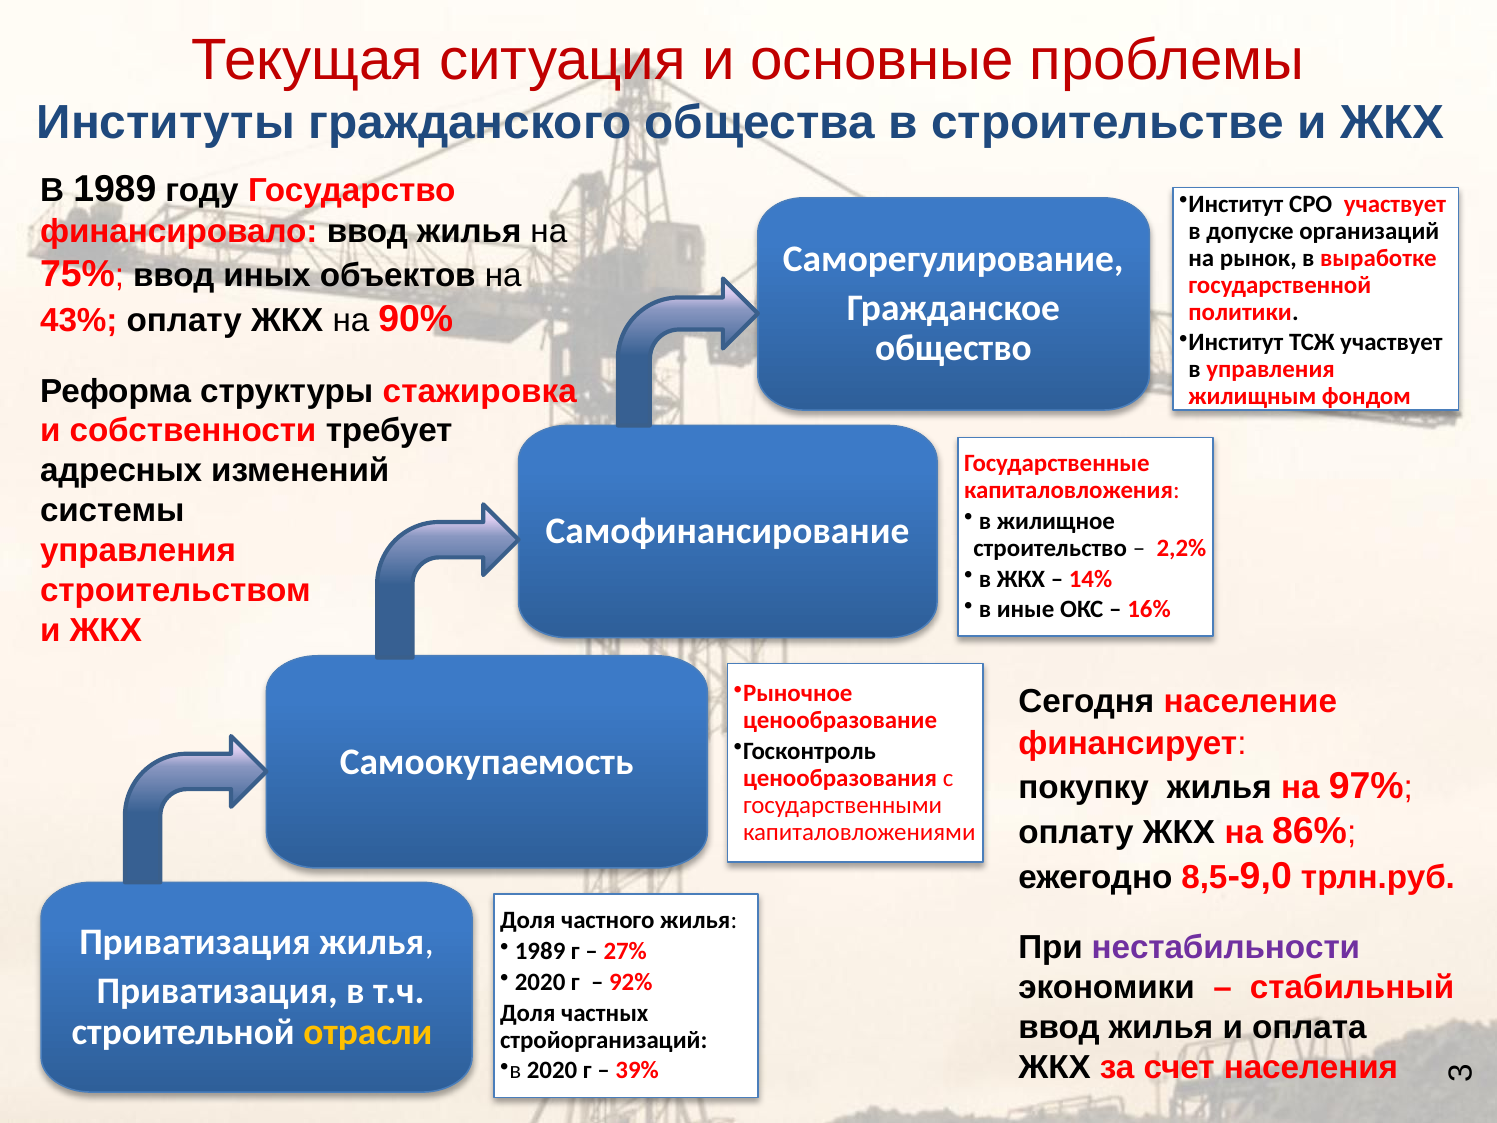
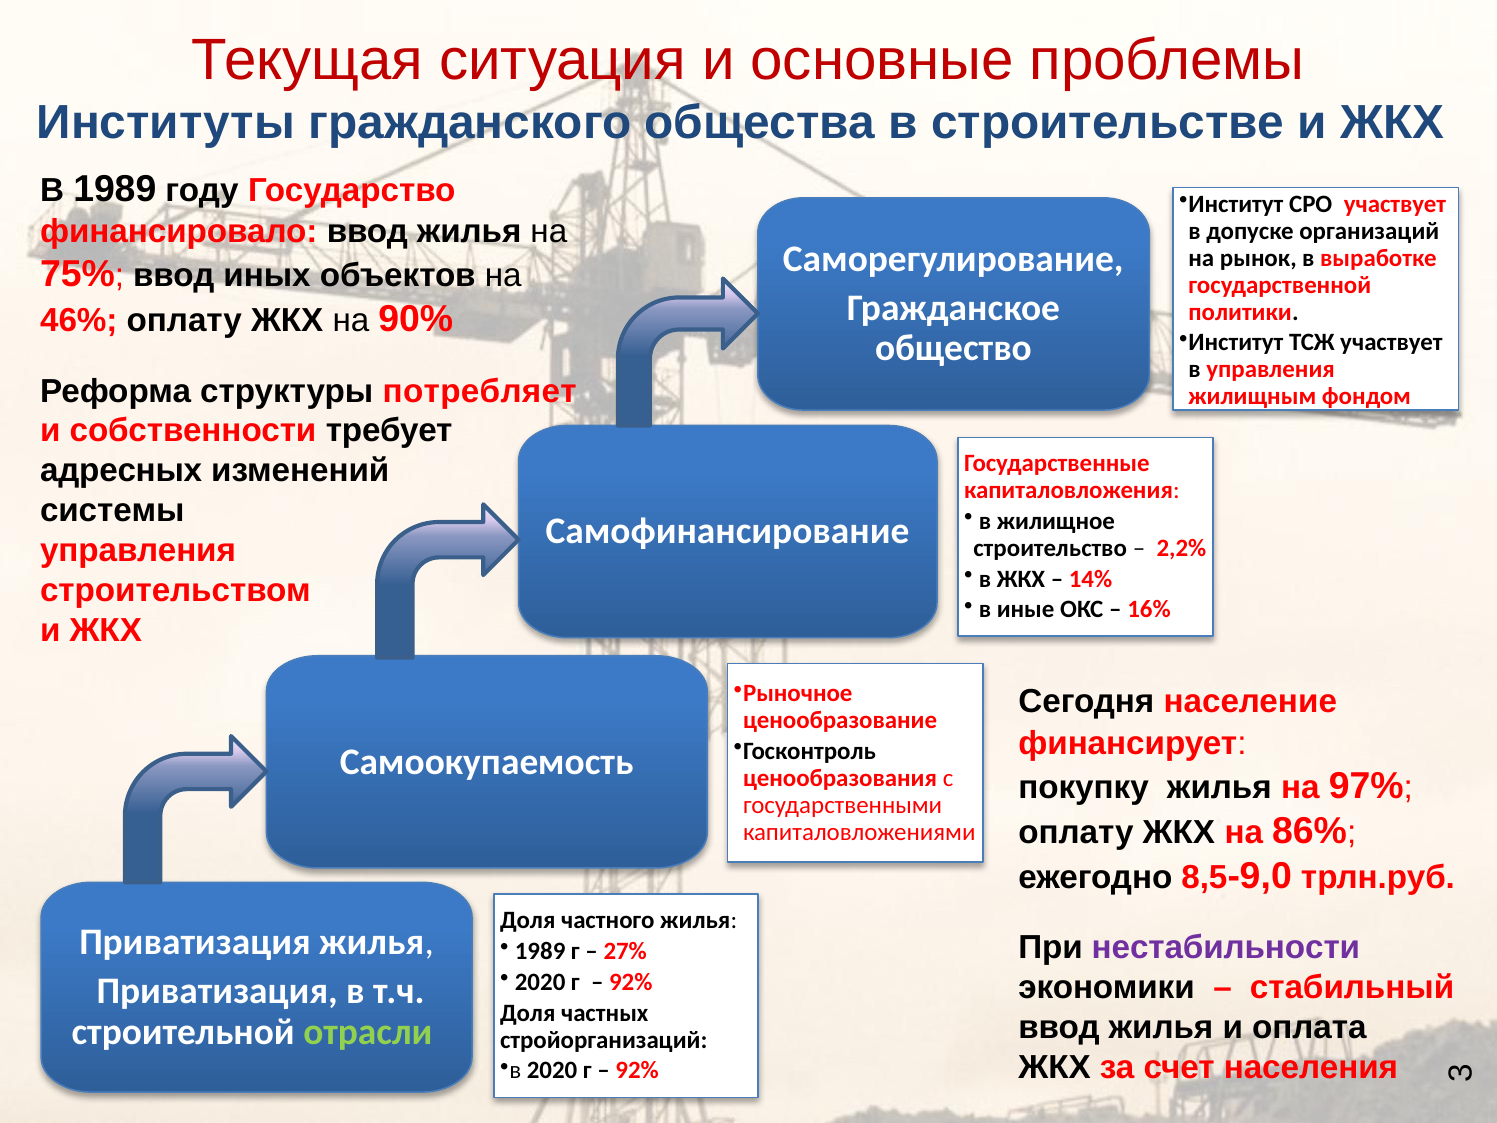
43%: 43% -> 46%
стажировка: стажировка -> потребляет
отрасли colour: yellow -> light green
39% at (637, 1070): 39% -> 92%
